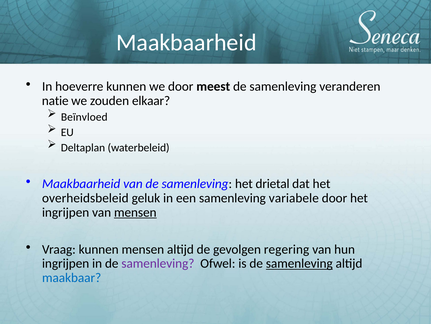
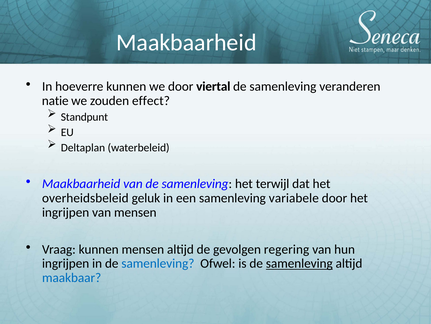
meest: meest -> viertal
elkaar: elkaar -> effect
Beïnvloed: Beïnvloed -> Standpunt
drietal: drietal -> terwijl
mensen at (135, 212) underline: present -> none
samenleving at (158, 263) colour: purple -> blue
